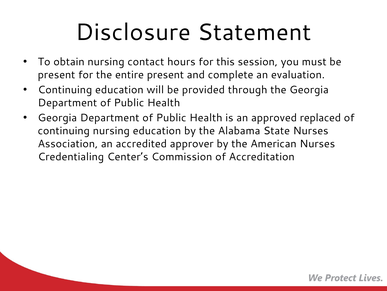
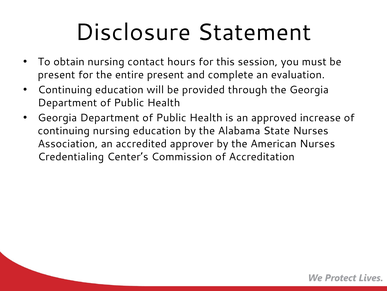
replaced: replaced -> increase
